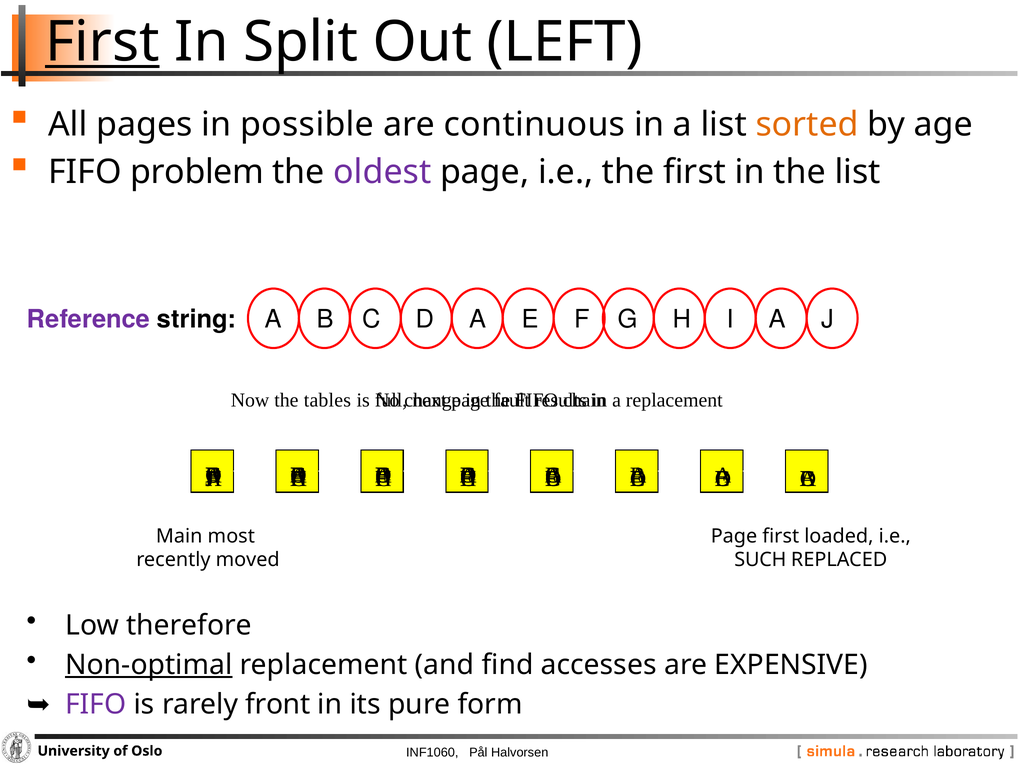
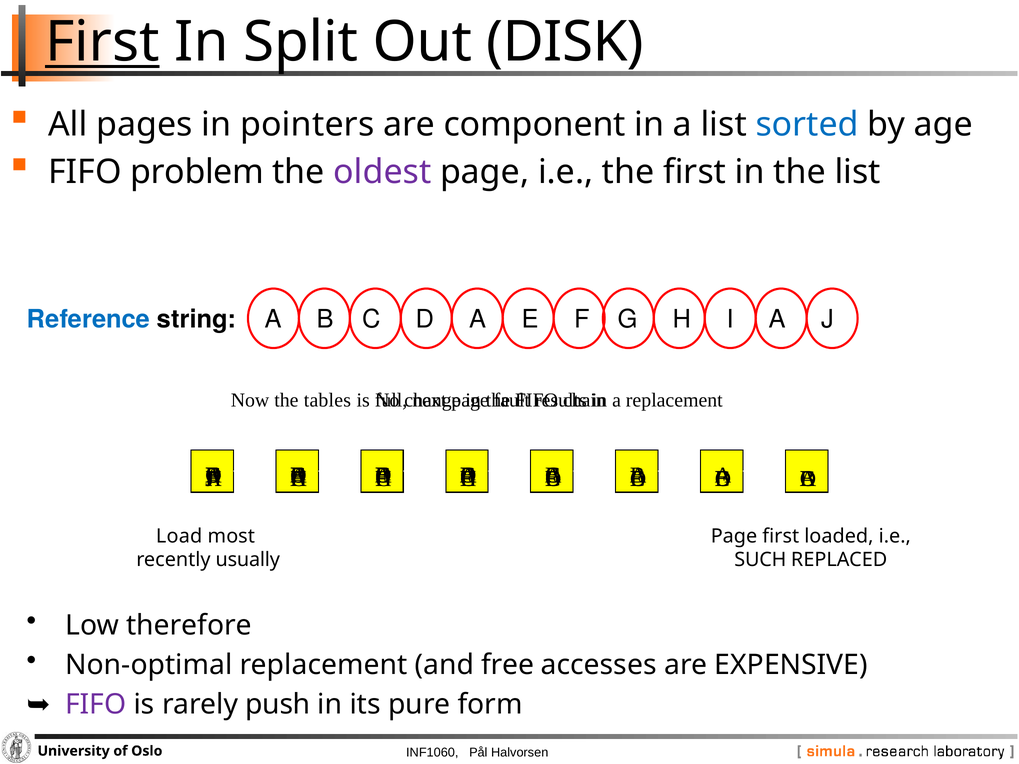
LEFT: LEFT -> DISK
possible: possible -> pointers
continuous: continuous -> component
sorted colour: orange -> blue
Reference colour: purple -> blue
Main: Main -> Load
moved: moved -> usually
Non-optimal underline: present -> none
find: find -> free
front: front -> push
